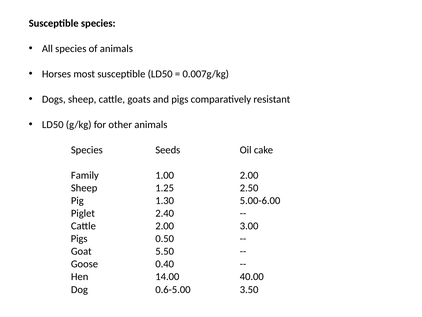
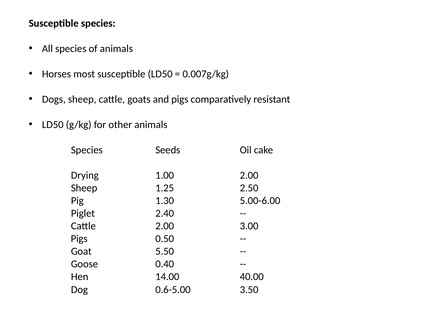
Family: Family -> Drying
